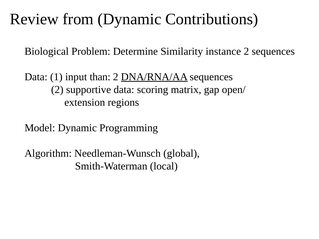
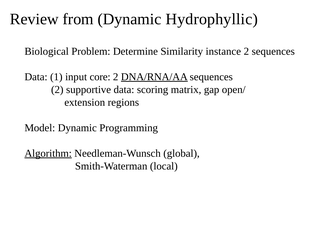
Contributions: Contributions -> Hydrophyllic
than: than -> core
Algorithm underline: none -> present
